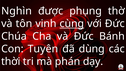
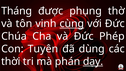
Nghìn: Nghìn -> Tháng
Bánh: Bánh -> Phép
dạy underline: none -> present
